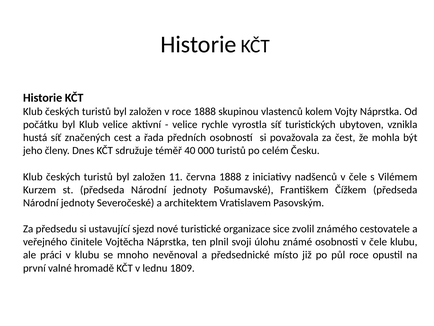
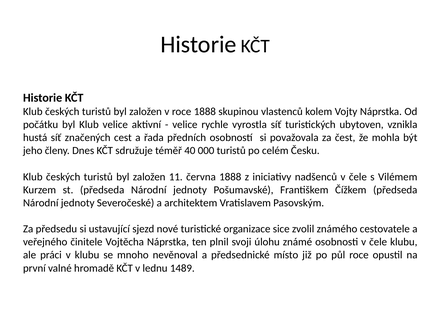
1809: 1809 -> 1489
